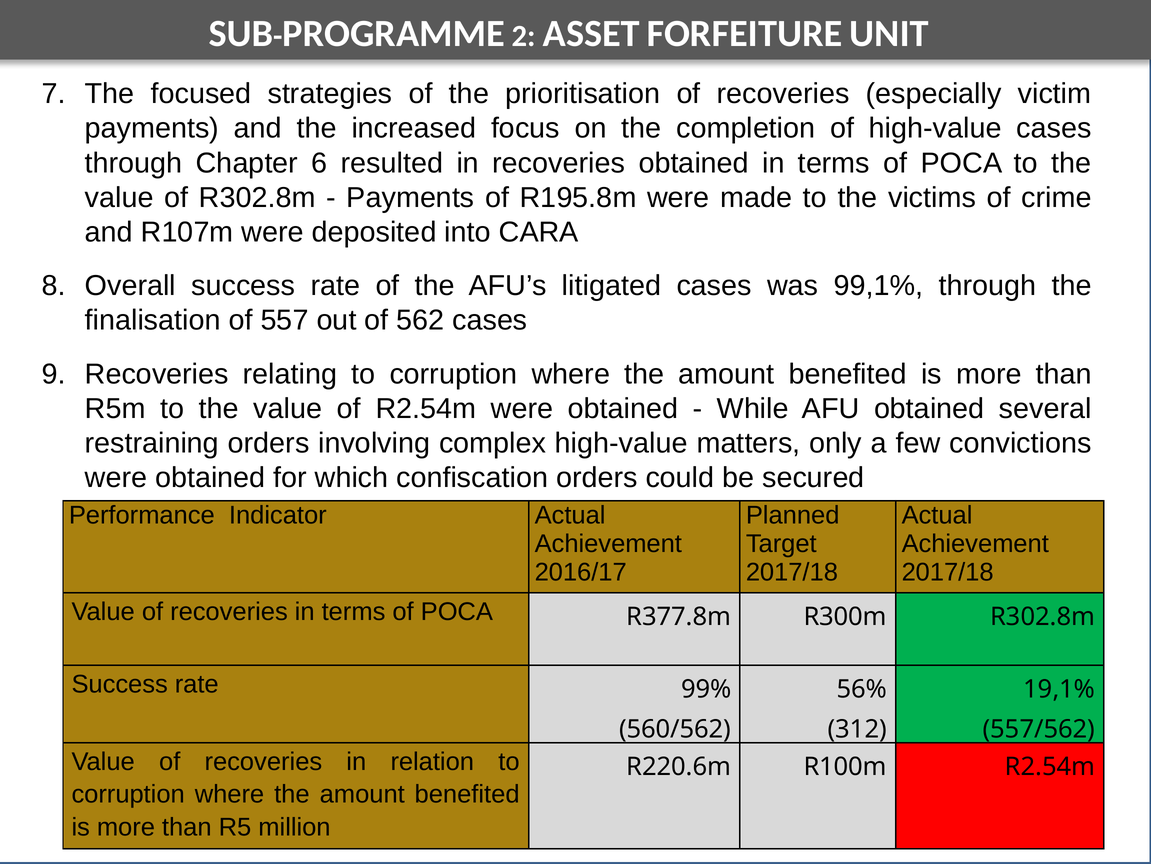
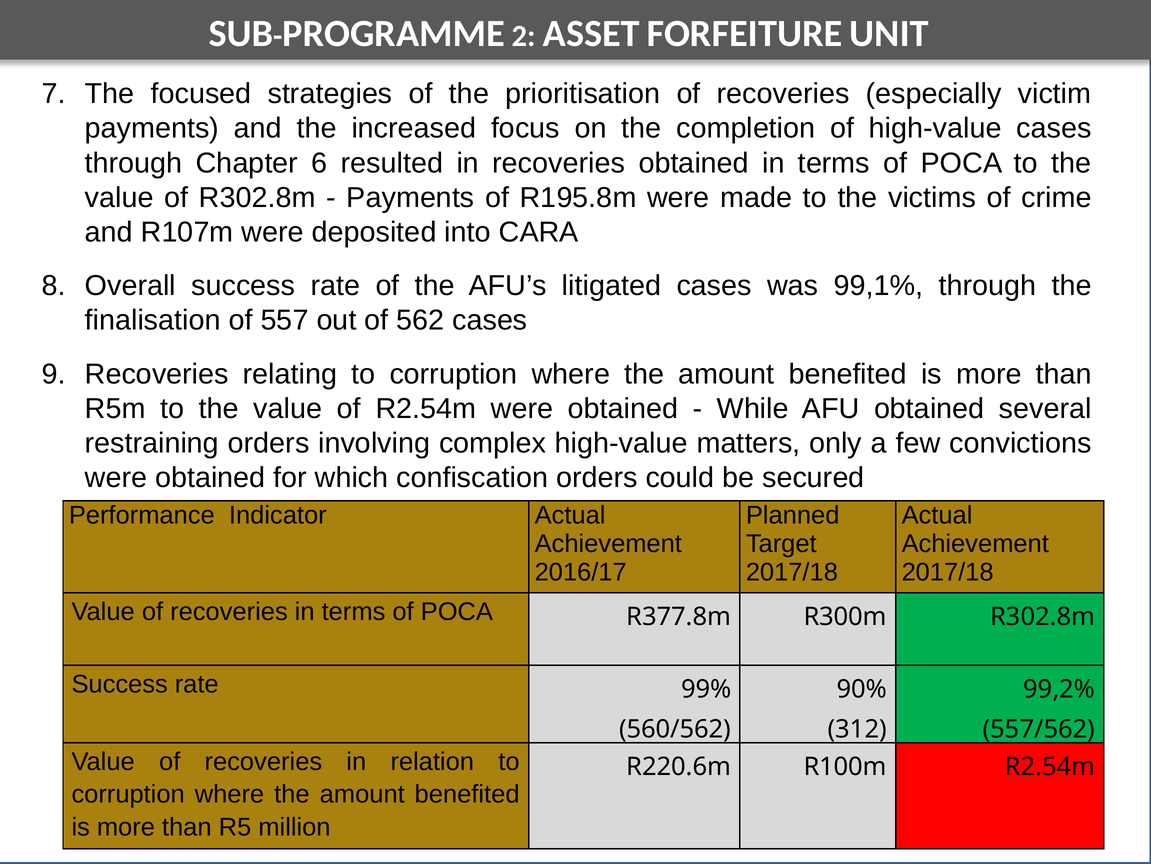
56%: 56% -> 90%
19,1%: 19,1% -> 99,2%
